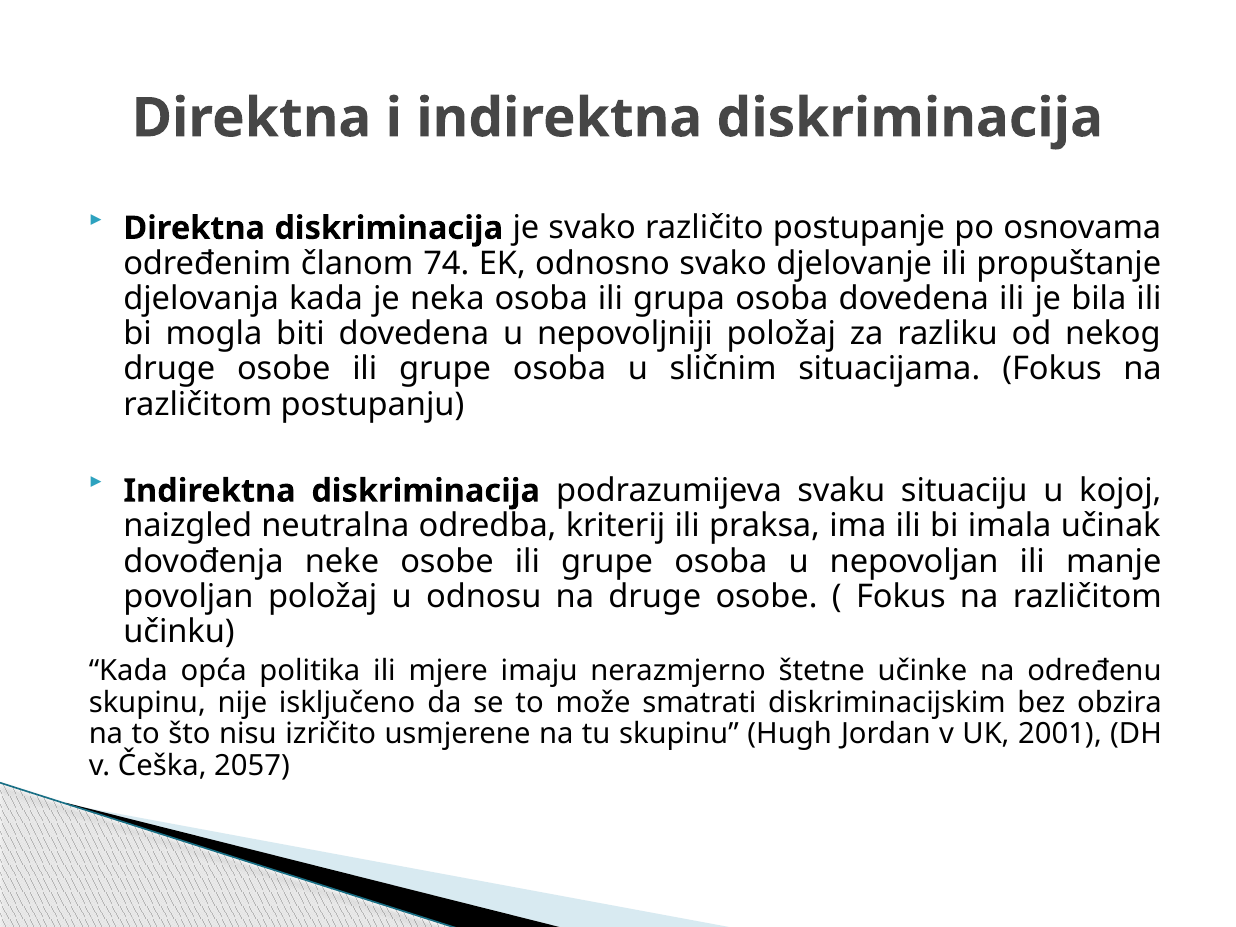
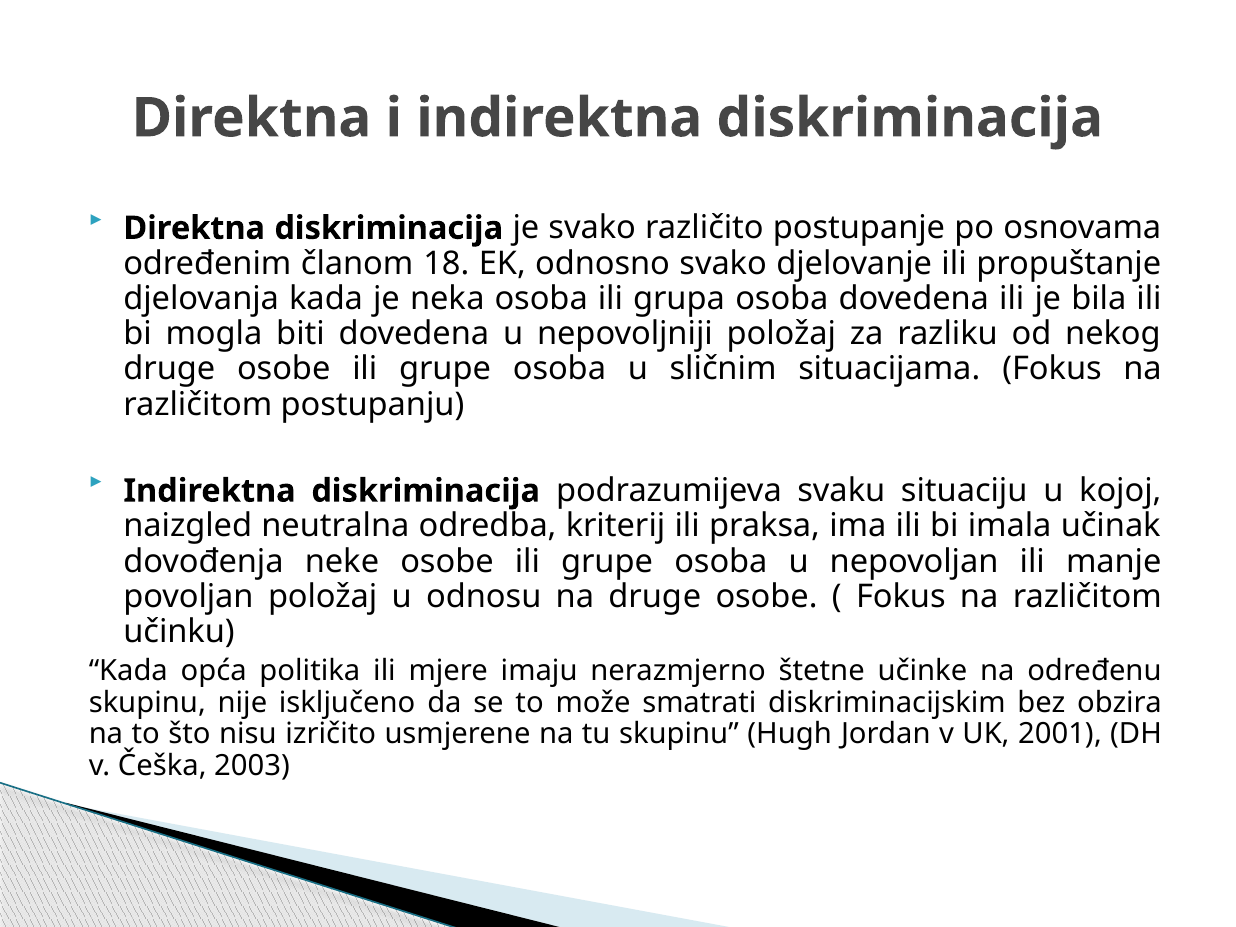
74: 74 -> 18
2057: 2057 -> 2003
